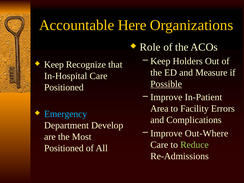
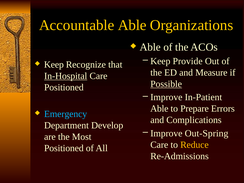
Accountable Here: Here -> Able
Role at (150, 47): Role -> Able
Holders: Holders -> Provide
In-Hospital underline: none -> present
Area at (159, 109): Area -> Able
Facility: Facility -> Prepare
Out-Where: Out-Where -> Out-Spring
Reduce colour: light green -> yellow
